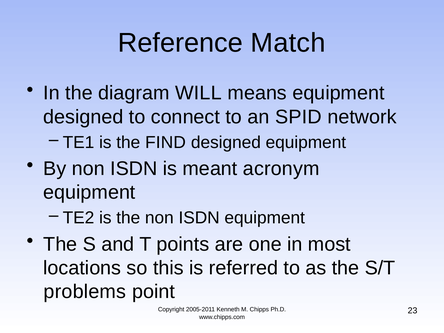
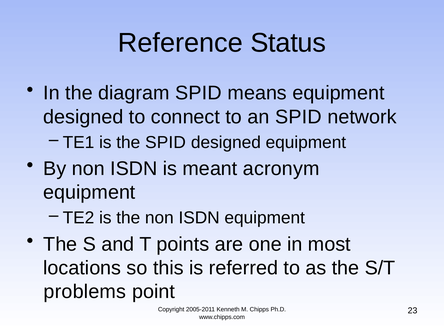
Match: Match -> Status
diagram WILL: WILL -> SPID
the FIND: FIND -> SPID
